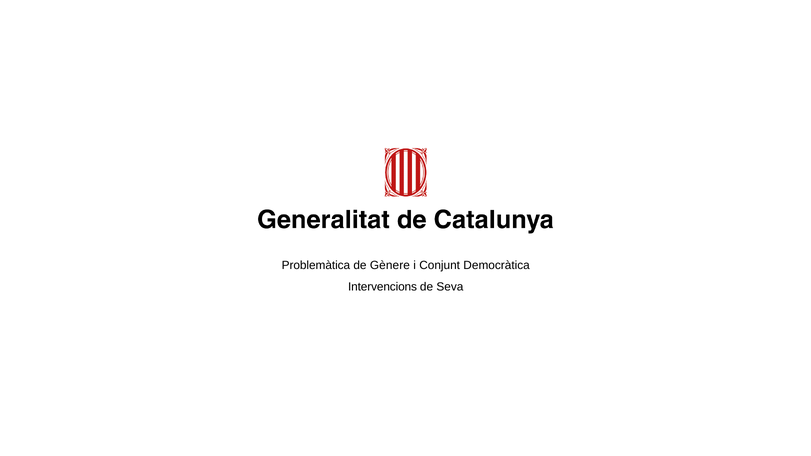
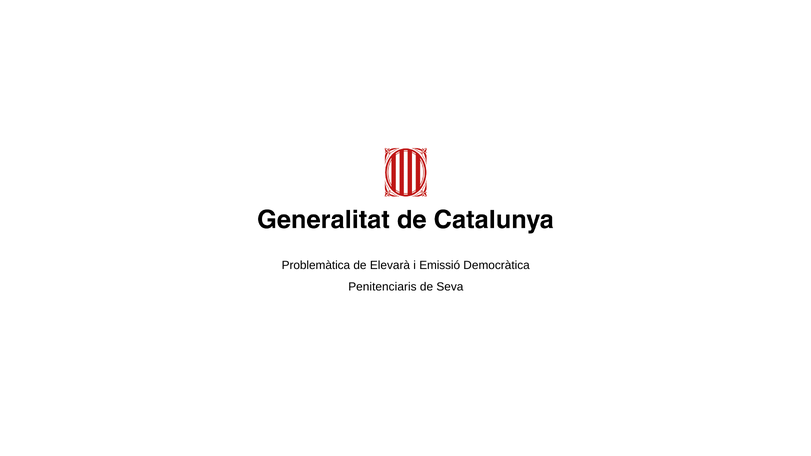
Gènere: Gènere -> Elevarà
Conjunt: Conjunt -> Emissió
Intervencions: Intervencions -> Penitenciaris
